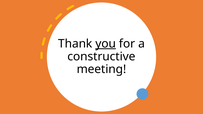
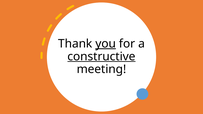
constructive underline: none -> present
